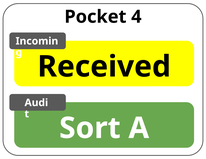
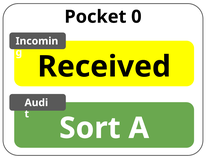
4: 4 -> 0
